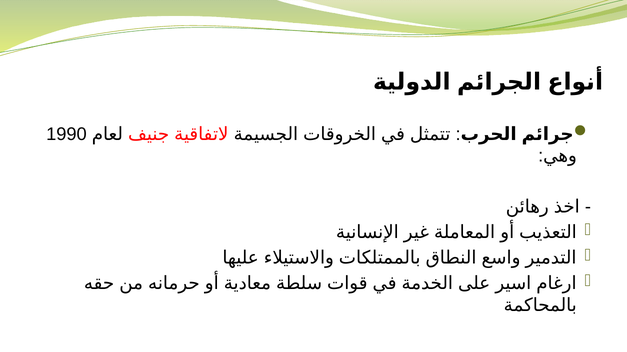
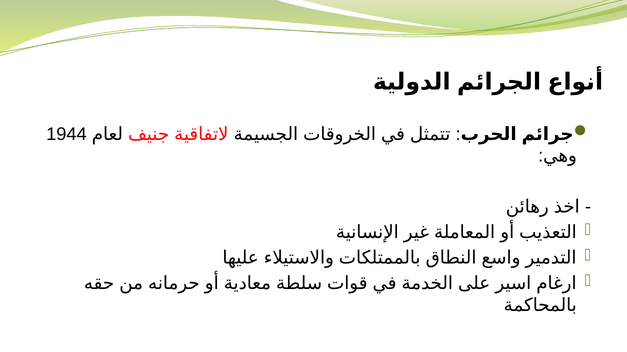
1990: 1990 -> 1944
